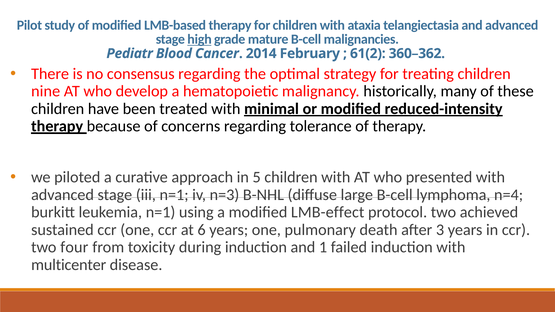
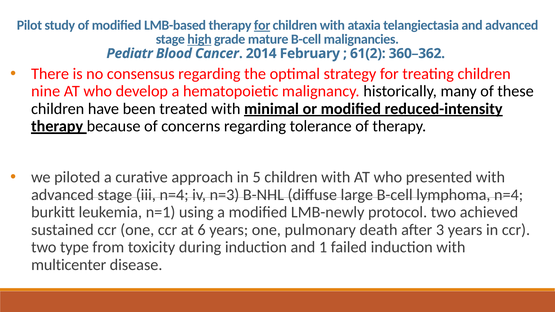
for at (262, 25) underline: none -> present
iii n=1: n=1 -> n=4
LMB-effect: LMB-effect -> LMB-newly
four: four -> type
